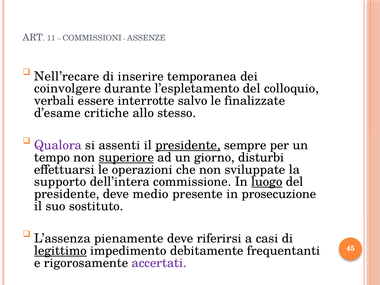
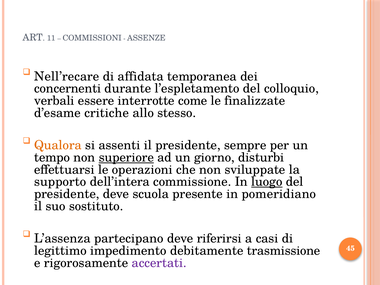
inserire: inserire -> affidata
coinvolgere: coinvolgere -> concernenti
salvo: salvo -> come
Qualora colour: purple -> orange
presidente at (188, 145) underline: present -> none
medio: medio -> scuola
prosecuzione: prosecuzione -> pomeridiano
pienamente: pienamente -> partecipano
legittimo underline: present -> none
frequentanti: frequentanti -> trasmissione
